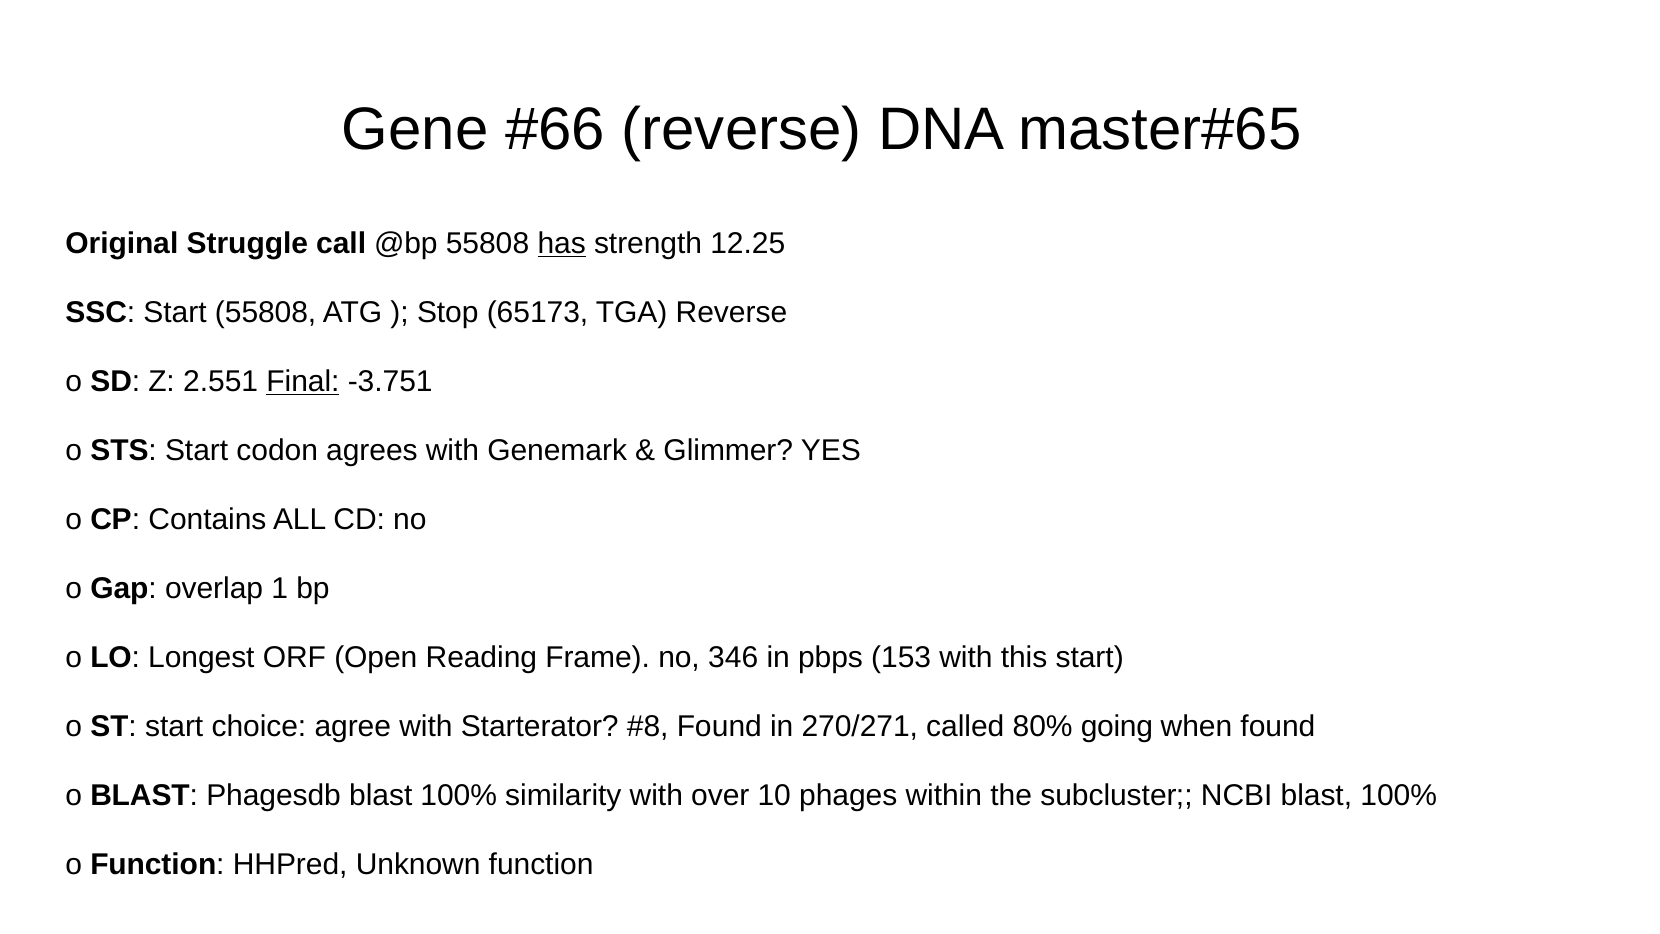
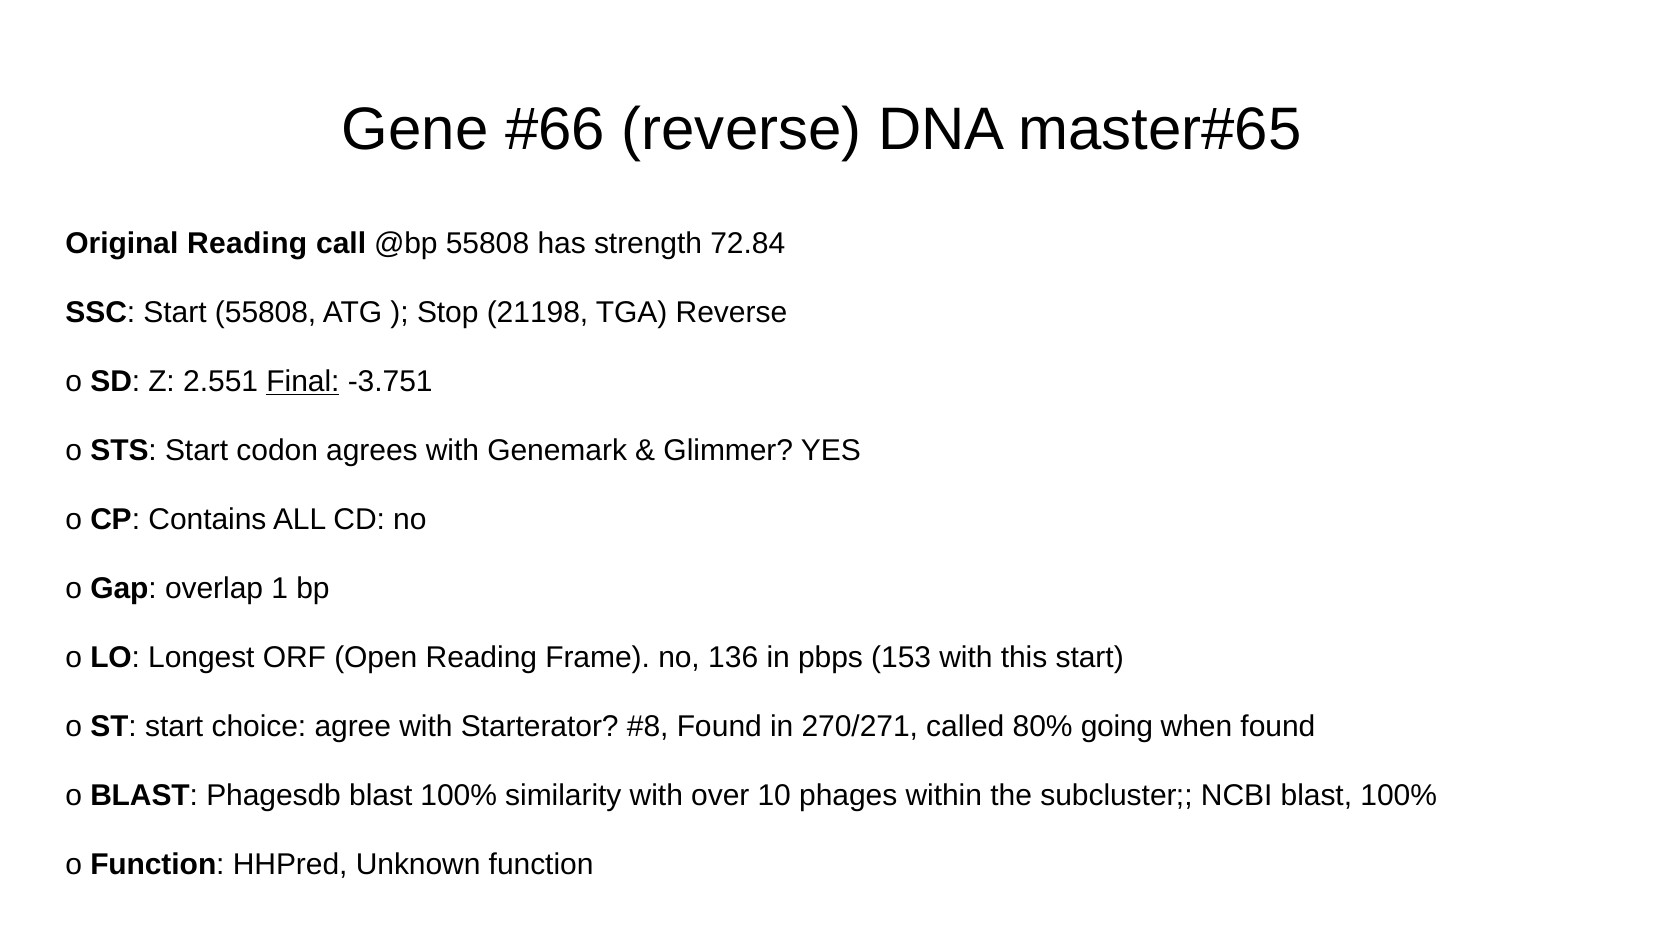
Original Struggle: Struggle -> Reading
has underline: present -> none
12.25: 12.25 -> 72.84
65173: 65173 -> 21198
346: 346 -> 136
